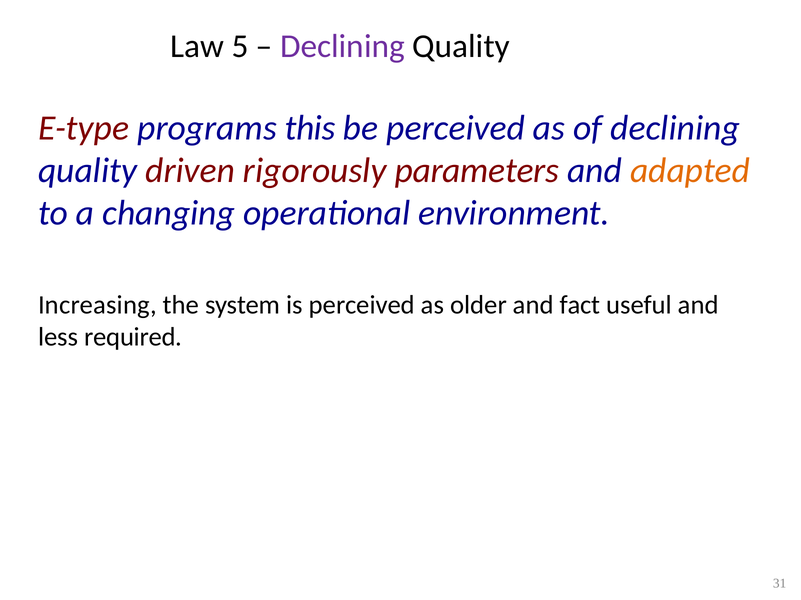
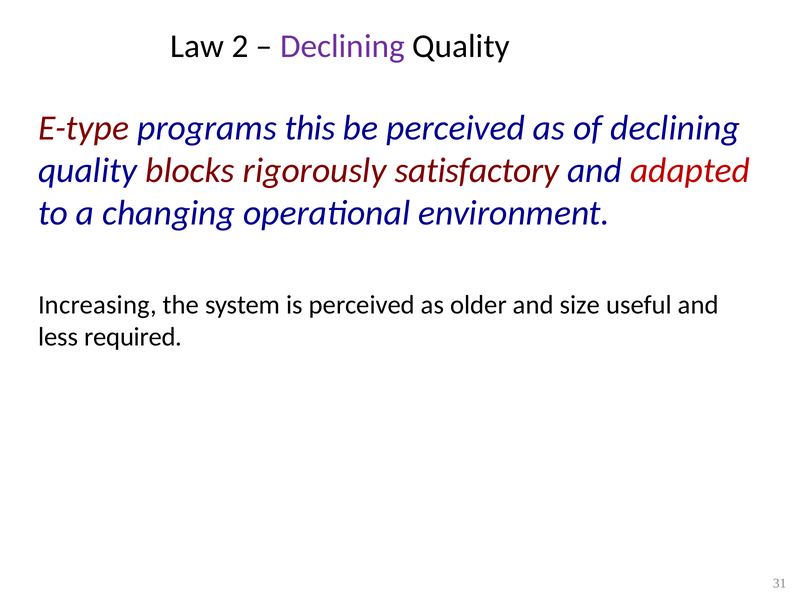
5: 5 -> 2
driven: driven -> blocks
parameters: parameters -> satisfactory
adapted colour: orange -> red
fact: fact -> size
